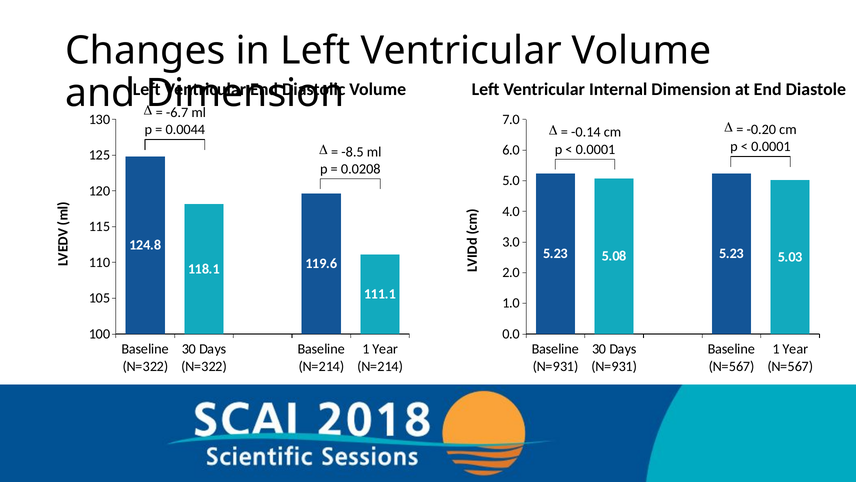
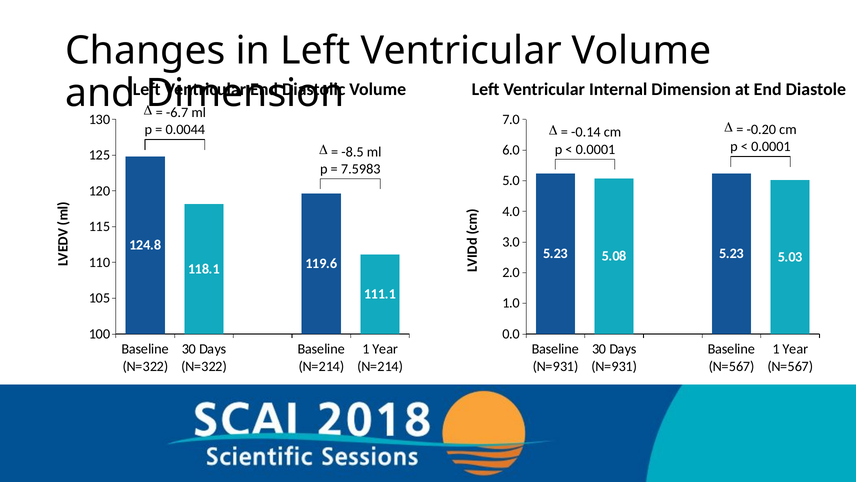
0.0208: 0.0208 -> 7.5983
